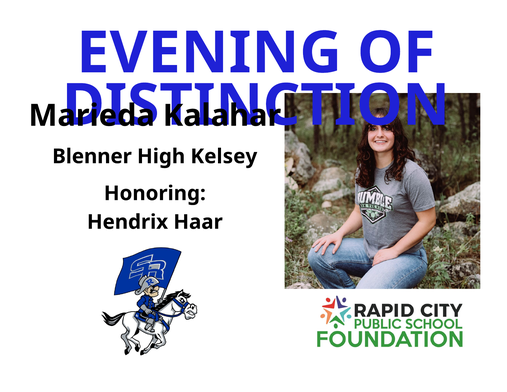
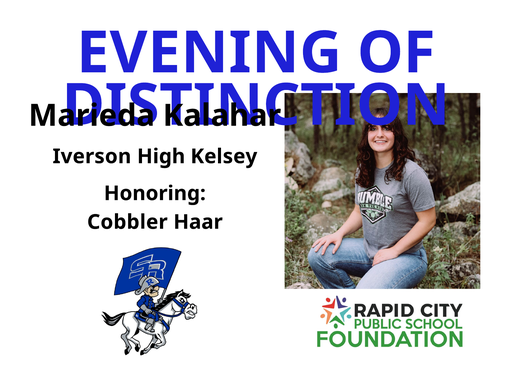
Blenner: Blenner -> Iverson
Hendrix: Hendrix -> Cobbler
